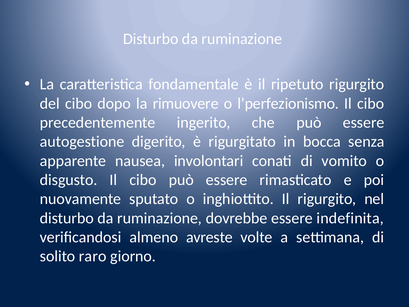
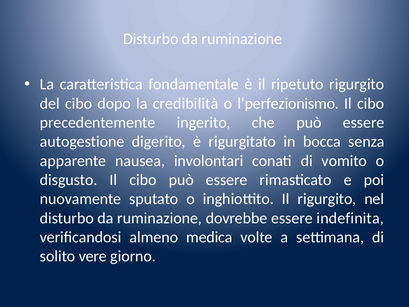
rimuovere: rimuovere -> credibilità
avreste: avreste -> medica
raro: raro -> vere
